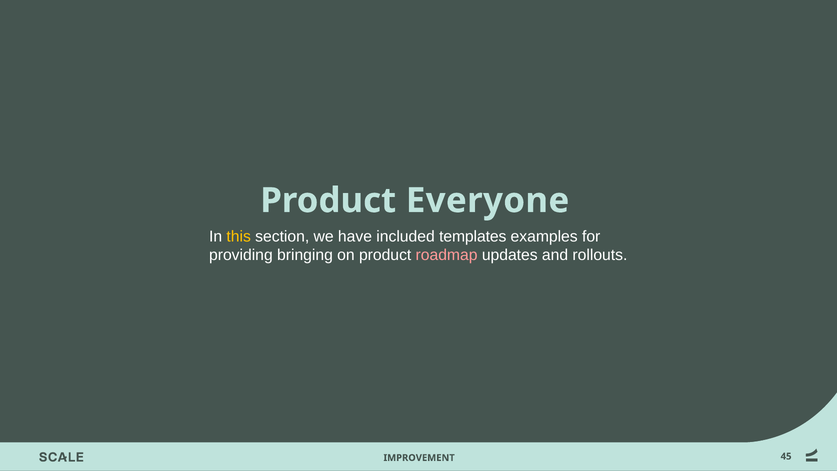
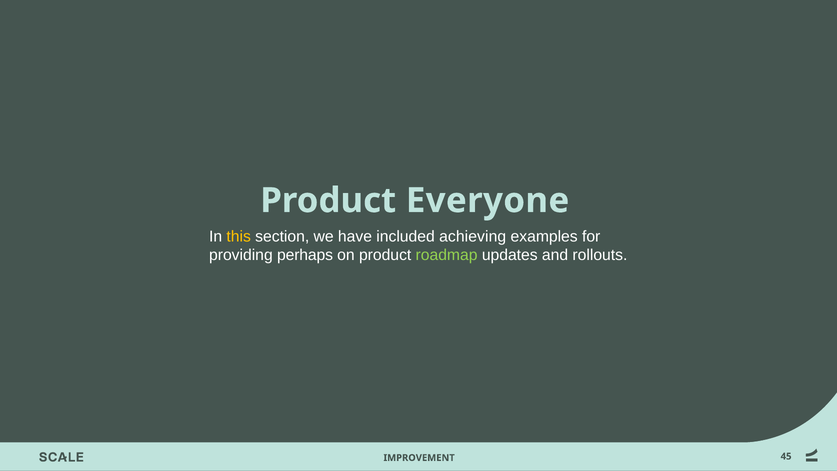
templates: templates -> achieving
bringing: bringing -> perhaps
roadmap colour: pink -> light green
